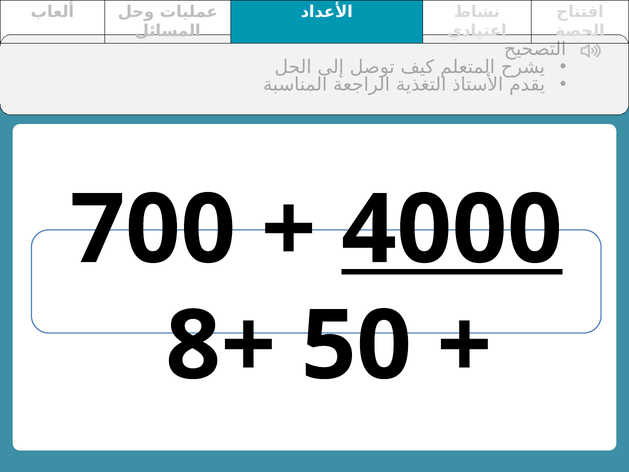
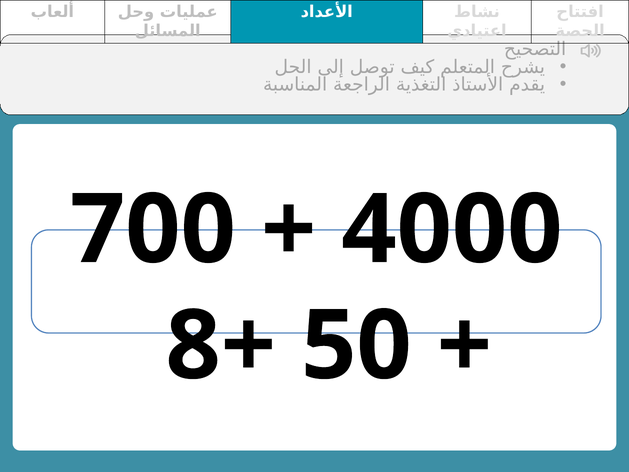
4000 underline: present -> none
